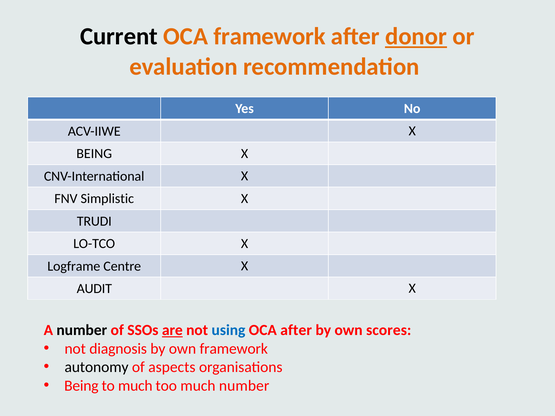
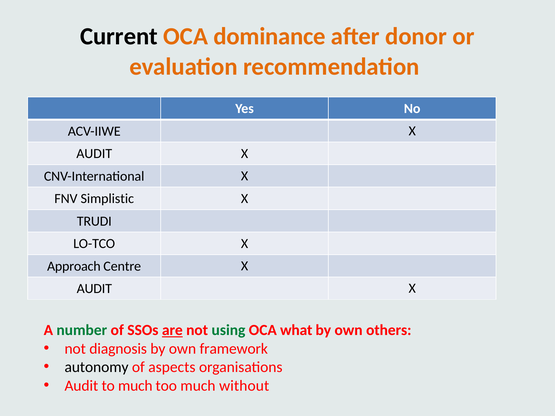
OCA framework: framework -> dominance
donor underline: present -> none
BEING at (94, 154): BEING -> AUDIT
Logframe: Logframe -> Approach
number at (82, 330) colour: black -> green
using colour: blue -> green
OCA after: after -> what
scores: scores -> others
Being at (81, 386): Being -> Audit
much number: number -> without
